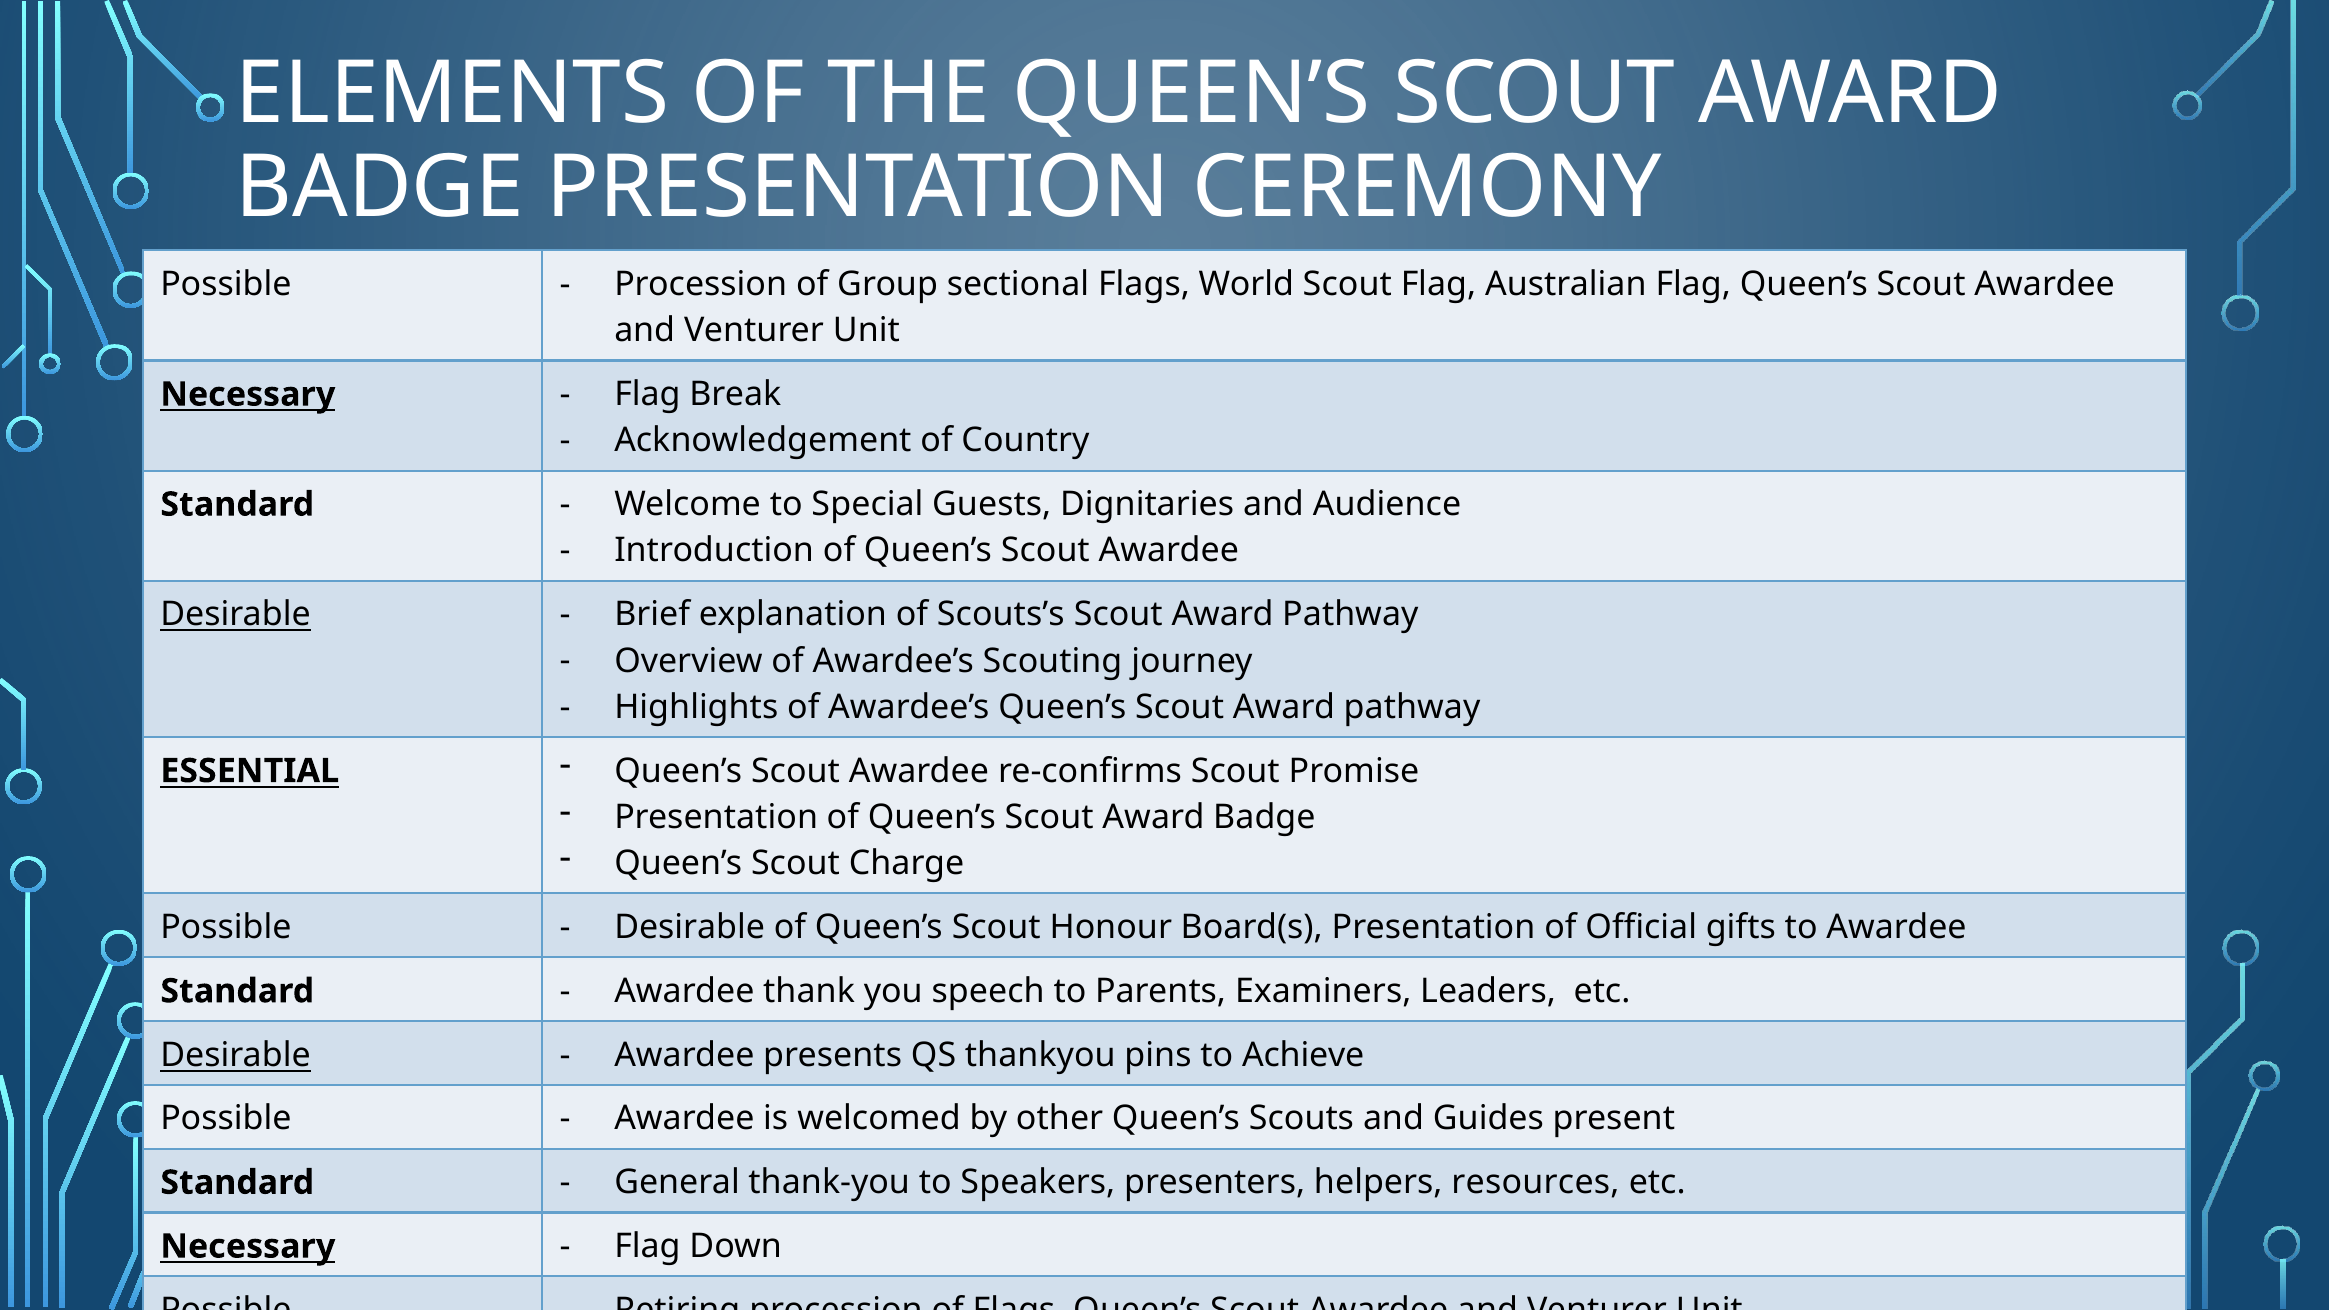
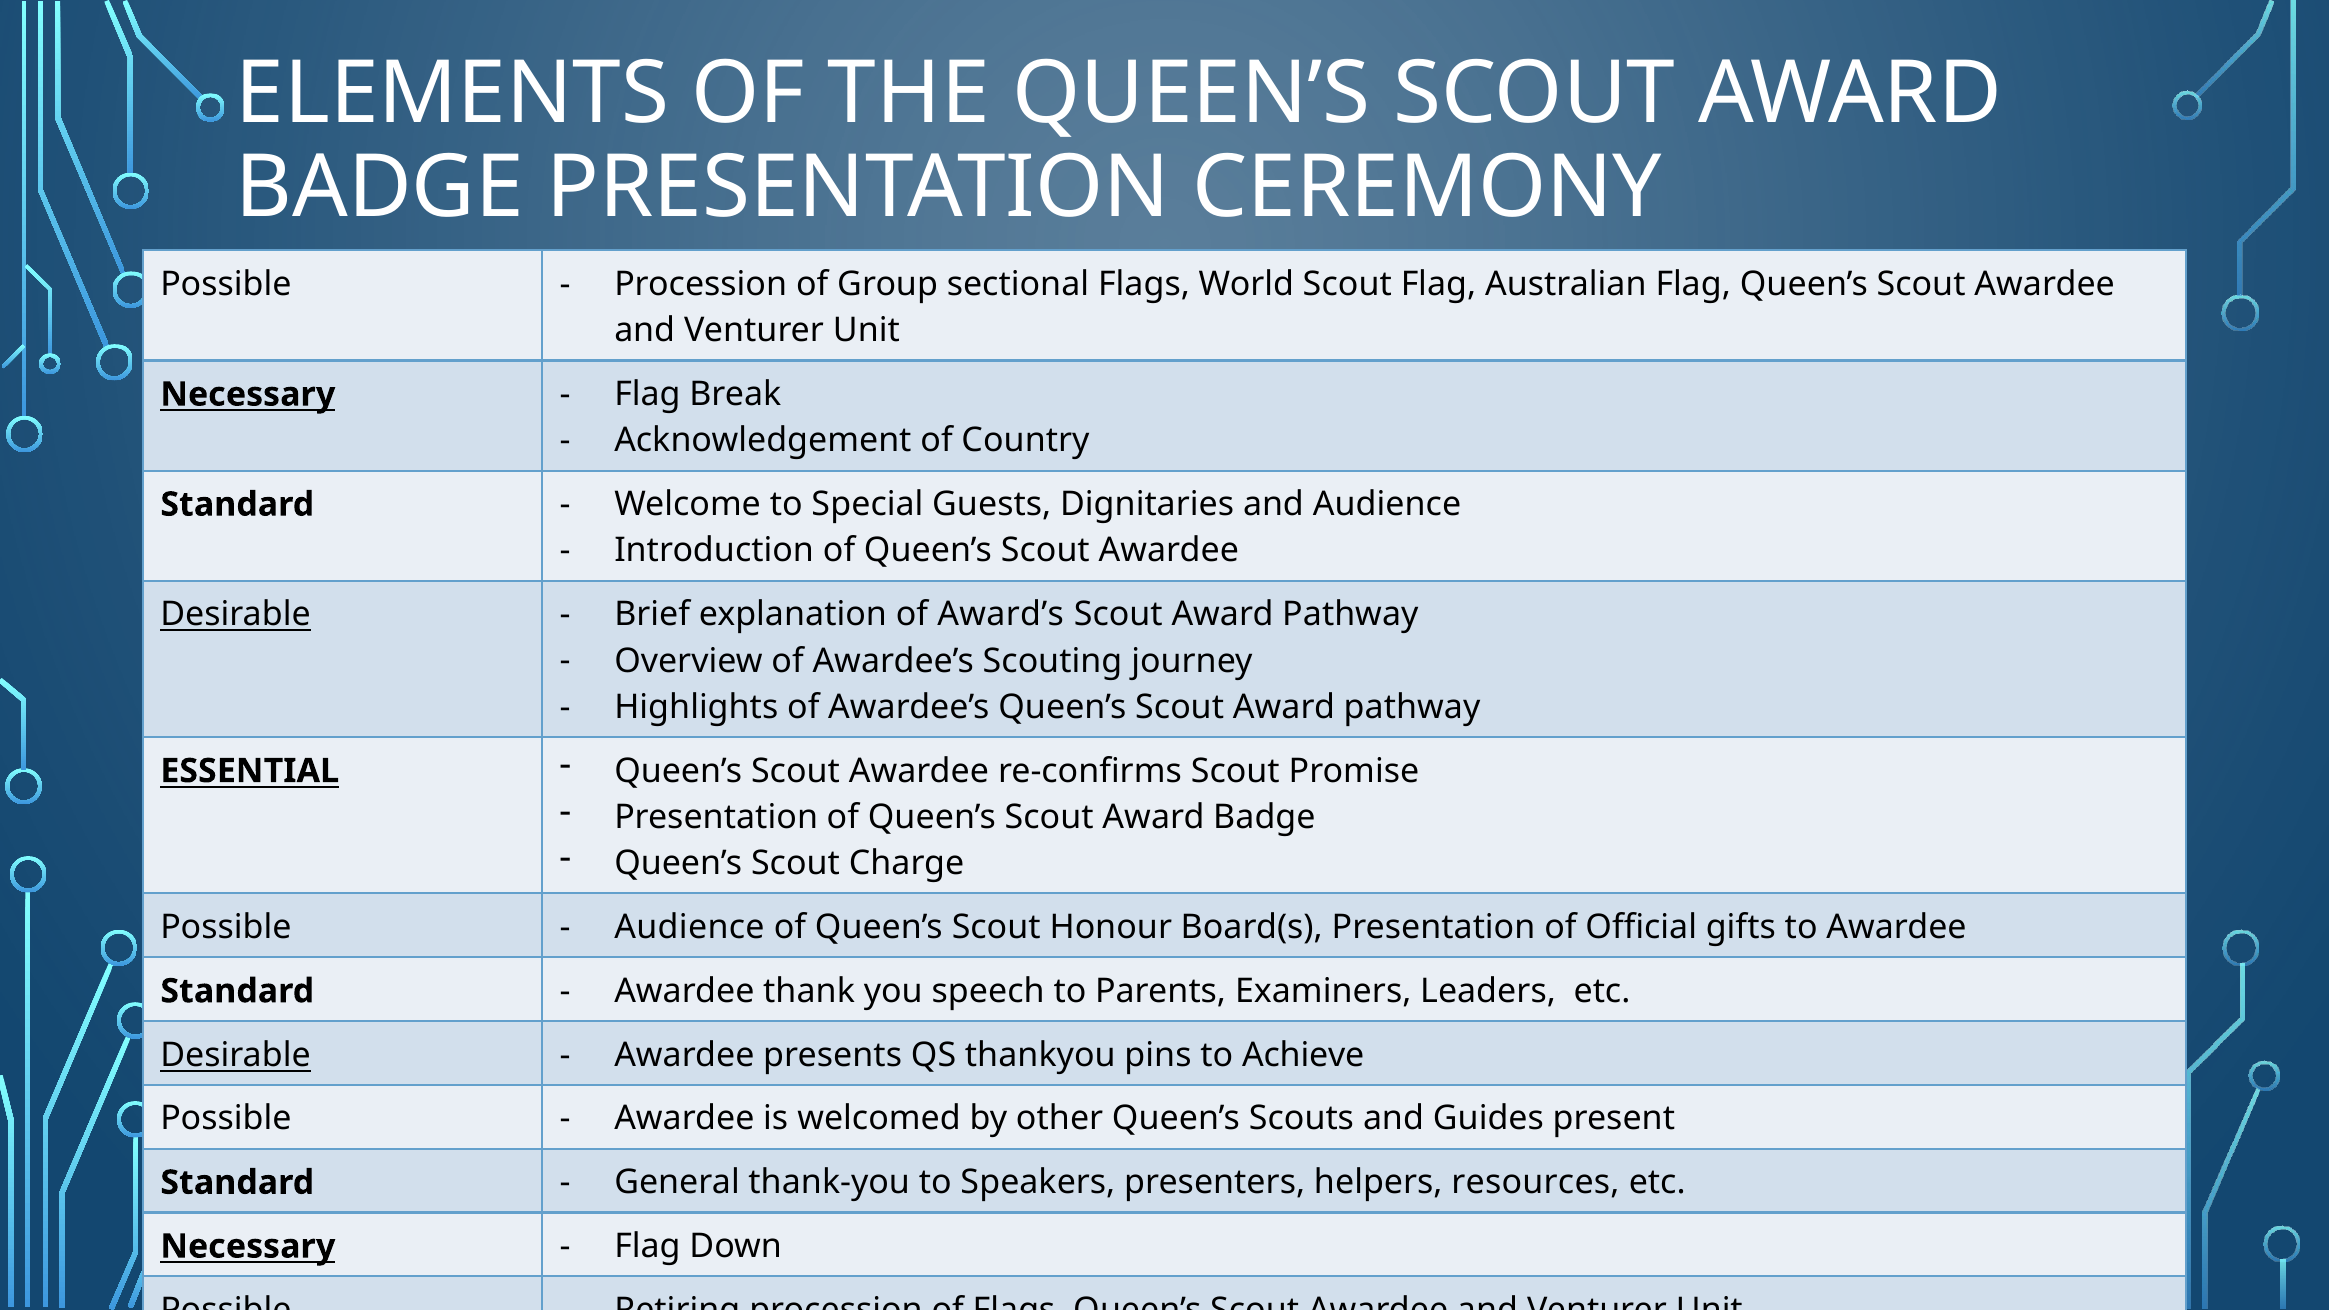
Scouts’s: Scouts’s -> Award’s
Desirable at (690, 927): Desirable -> Audience
